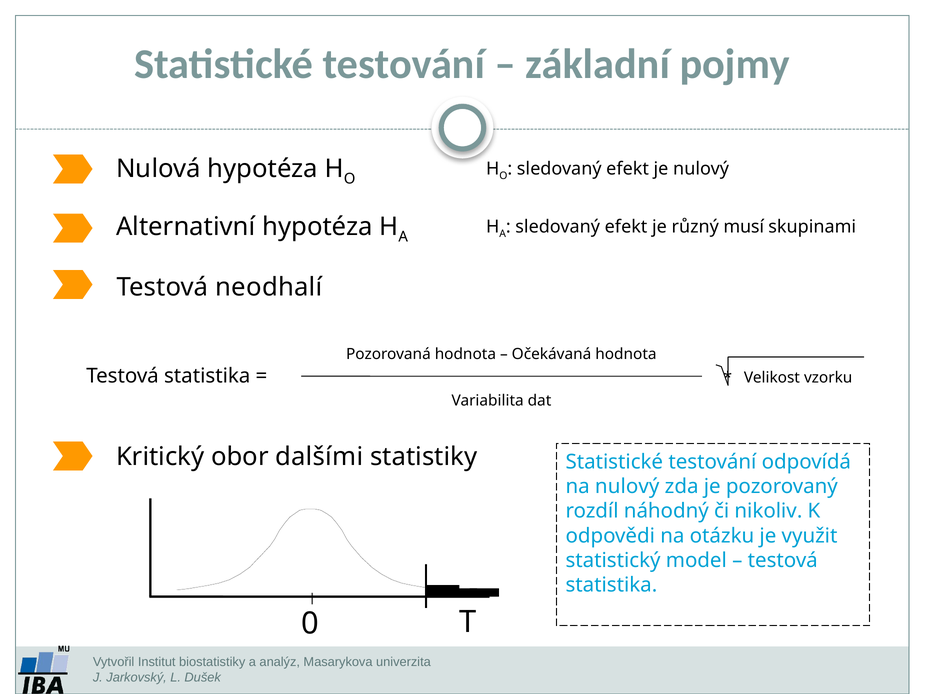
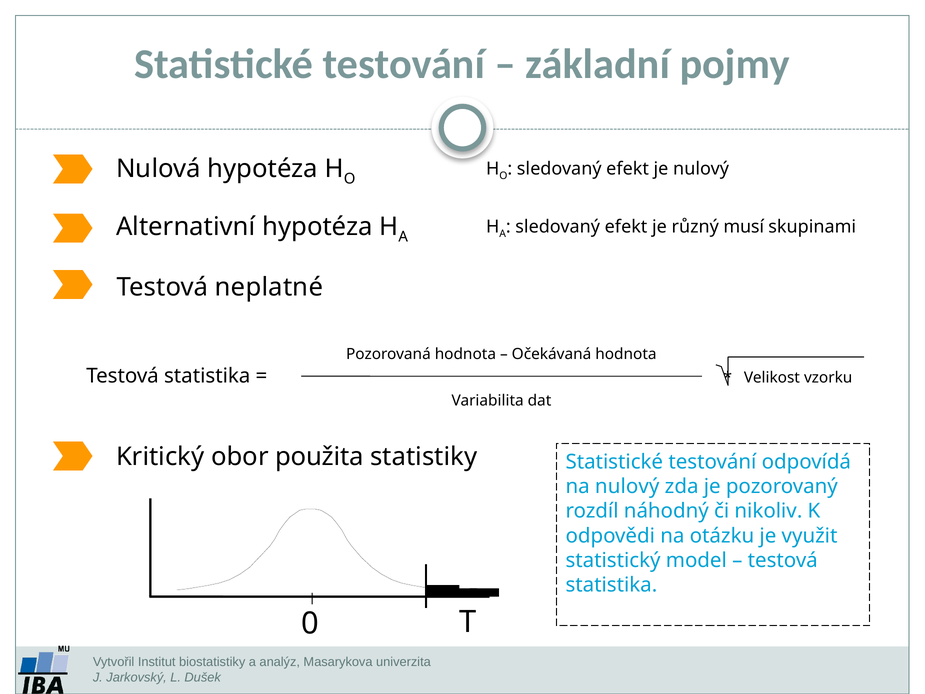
neodhalí: neodhalí -> neplatné
dalšími: dalšími -> použita
